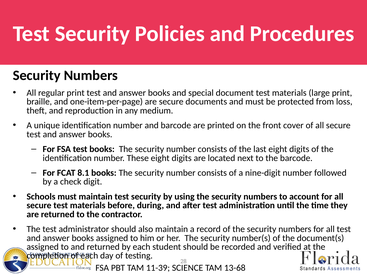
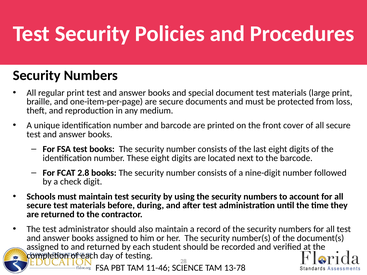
8.1: 8.1 -> 2.8
11-39: 11-39 -> 11-46
13-68: 13-68 -> 13-78
